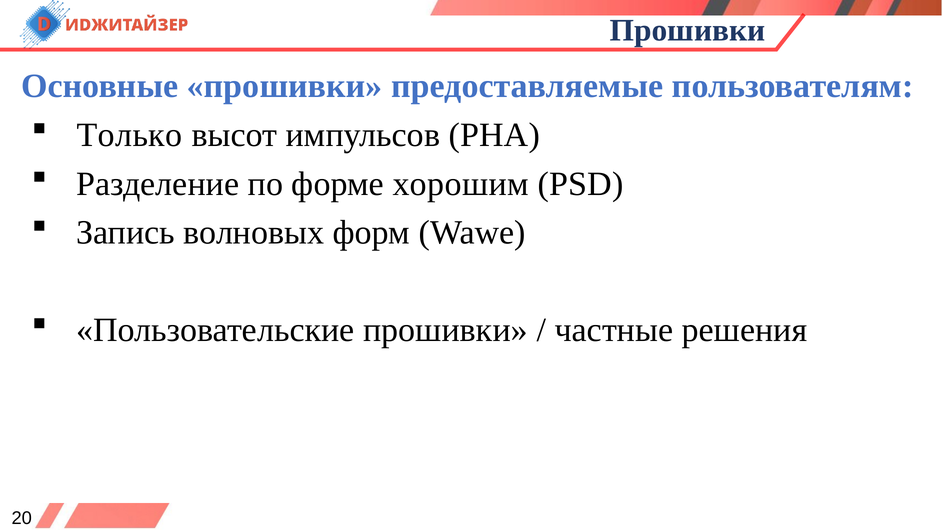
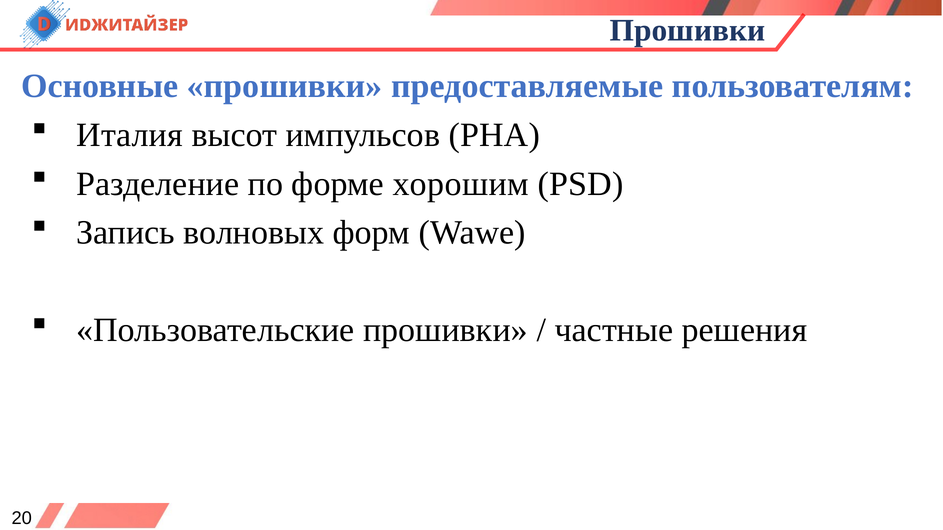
Только: Только -> Италия
